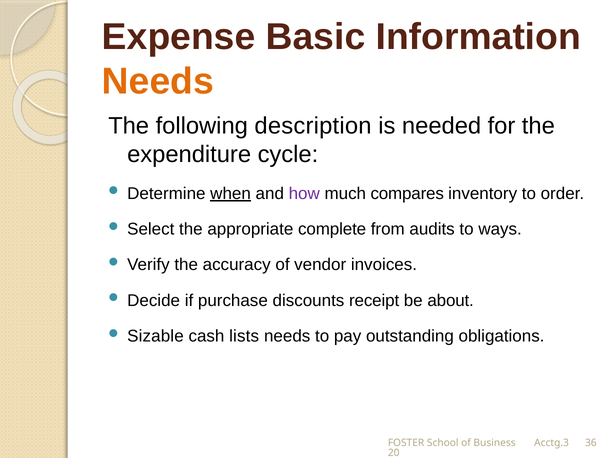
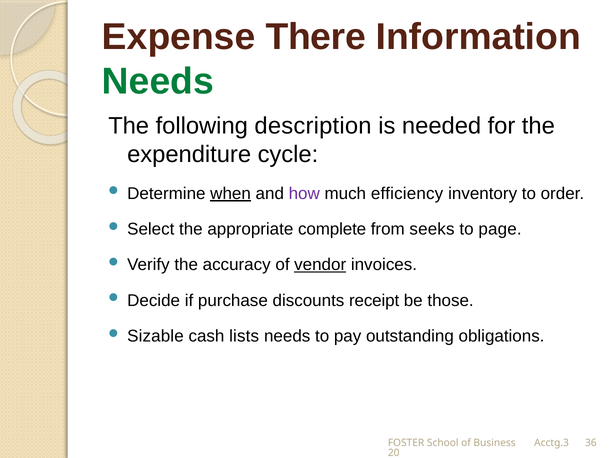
Basic: Basic -> There
Needs at (158, 82) colour: orange -> green
compares: compares -> efficiency
audits: audits -> seeks
ways: ways -> page
vendor underline: none -> present
about: about -> those
